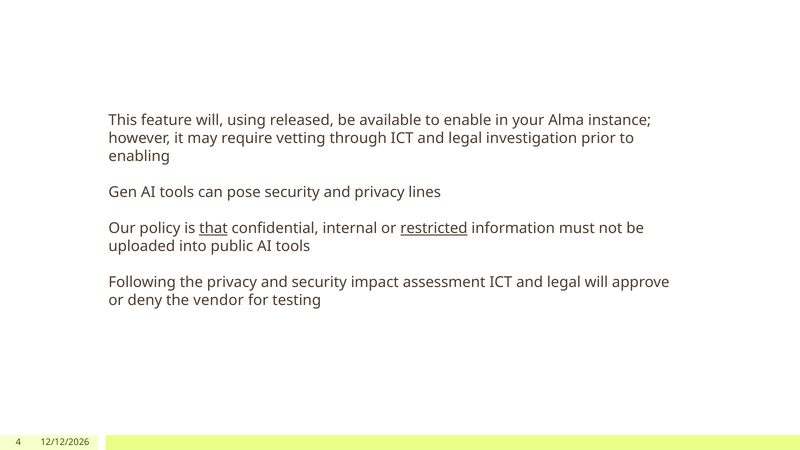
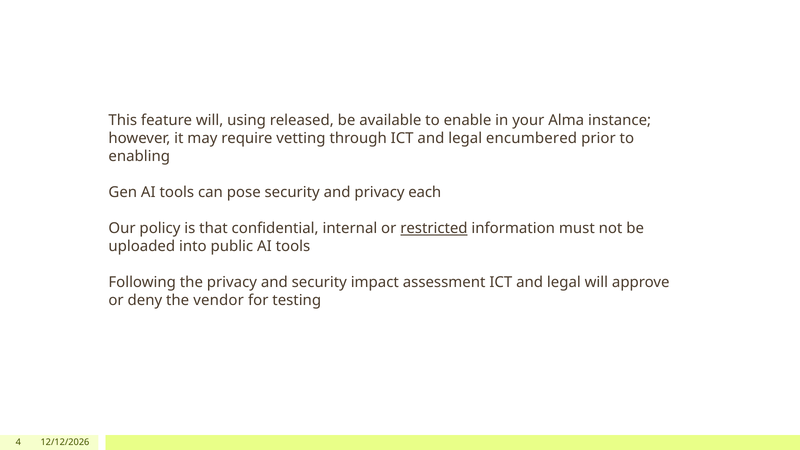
investigation: investigation -> encumbered
lines: lines -> each
that underline: present -> none
